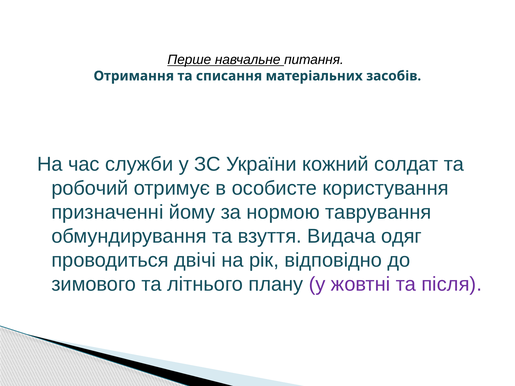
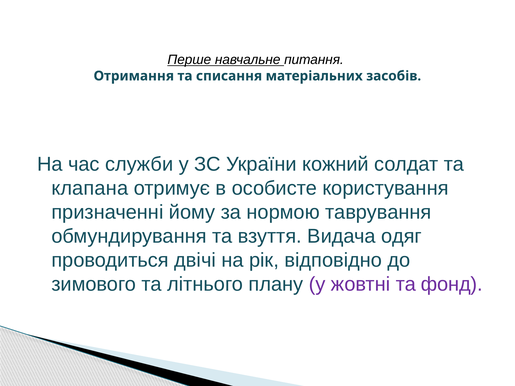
робочий: робочий -> клапана
після: після -> фонд
